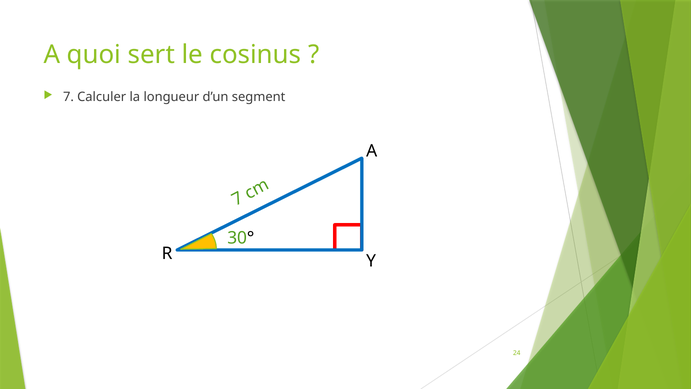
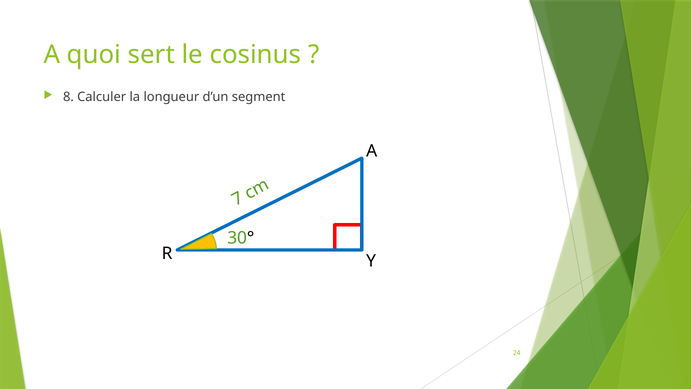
7 at (68, 97): 7 -> 8
